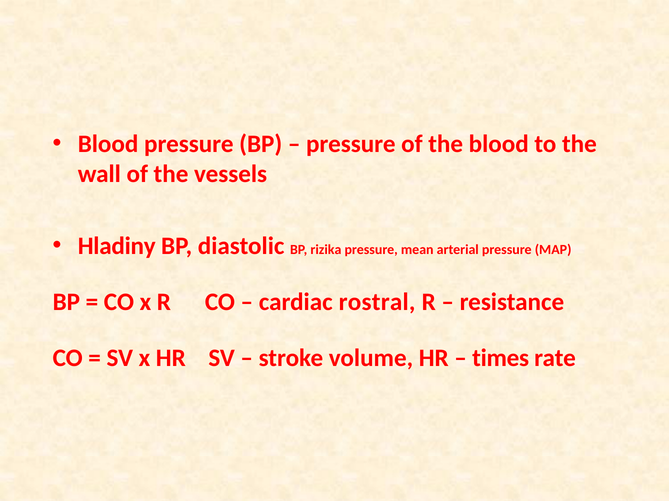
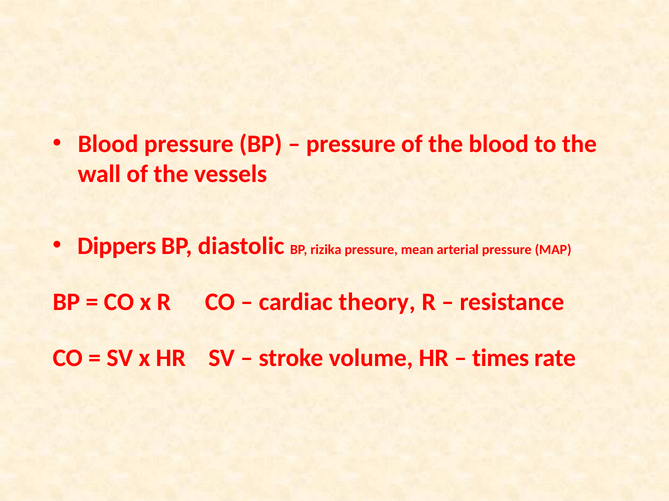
Hladiny: Hladiny -> Dippers
rostral: rostral -> theory
